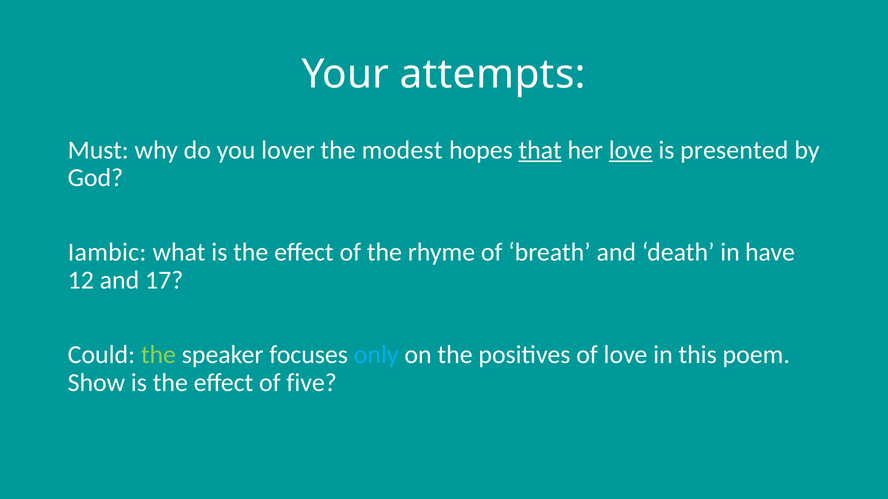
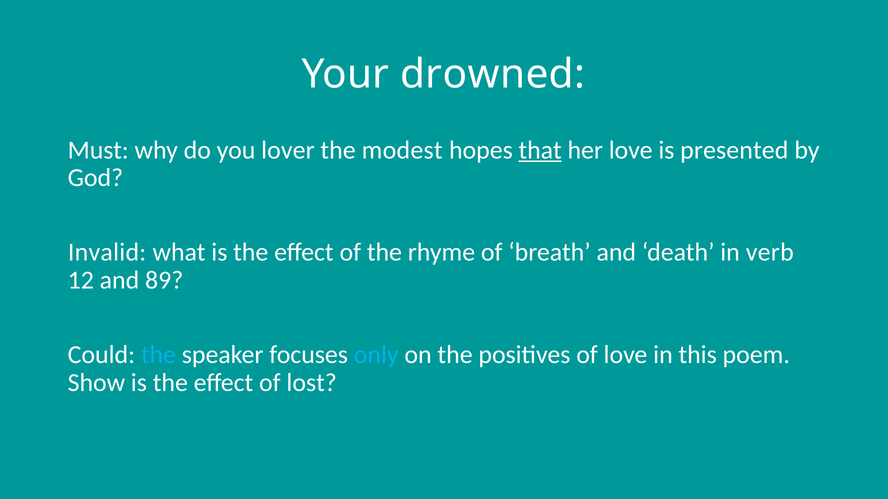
attempts: attempts -> drowned
love at (631, 150) underline: present -> none
Iambic: Iambic -> Invalid
have: have -> verb
17: 17 -> 89
the at (158, 355) colour: light green -> light blue
five: five -> lost
